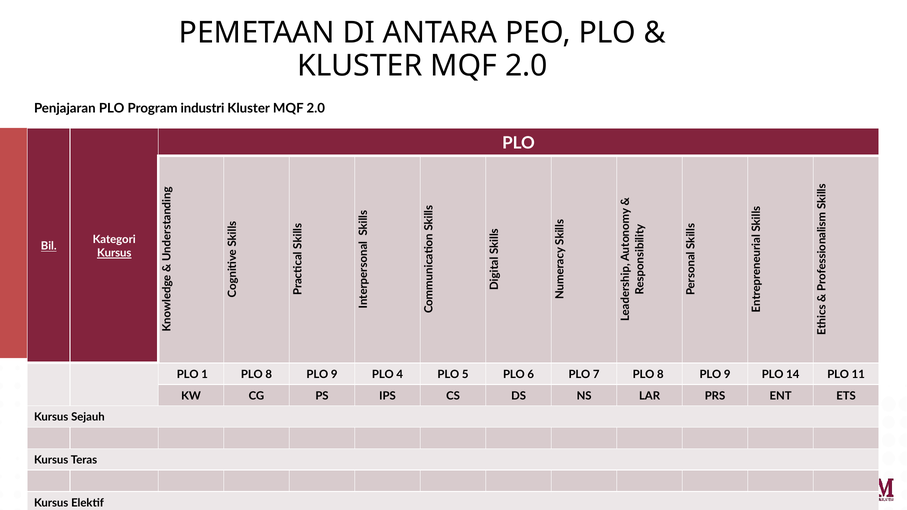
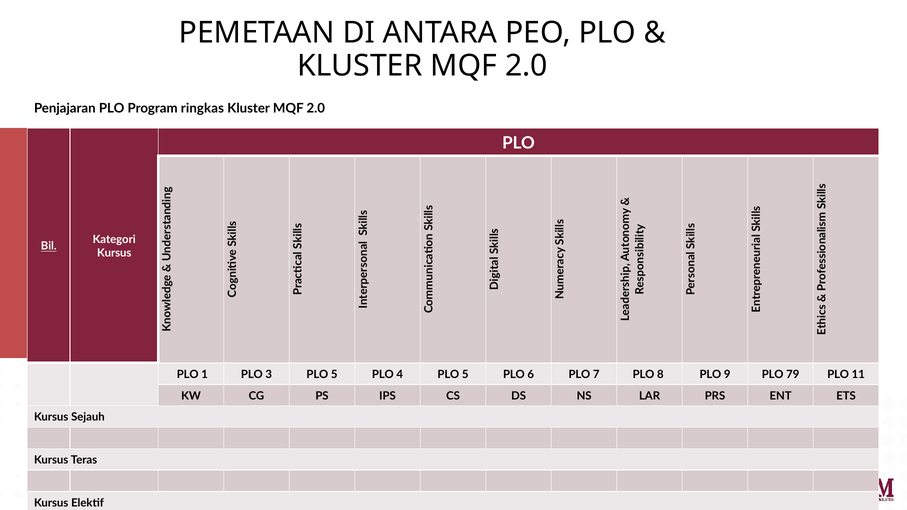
industri: industri -> ringkas
Kursus at (114, 253) underline: present -> none
1 PLO 8: 8 -> 3
9 at (334, 375): 9 -> 5
14: 14 -> 79
